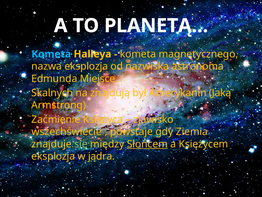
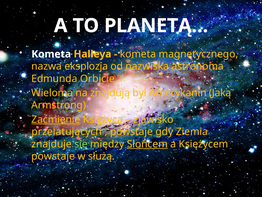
Kometa at (51, 54) colour: light blue -> white
Miejsce: Miejsce -> Orbicie
Skalnych: Skalnych -> Wieloma
Zaćmienie underline: none -> present
wszechświecie: wszechświecie -> przelatujących
eksplozja at (53, 156): eksplozja -> powstaje
jądra: jądra -> służą
